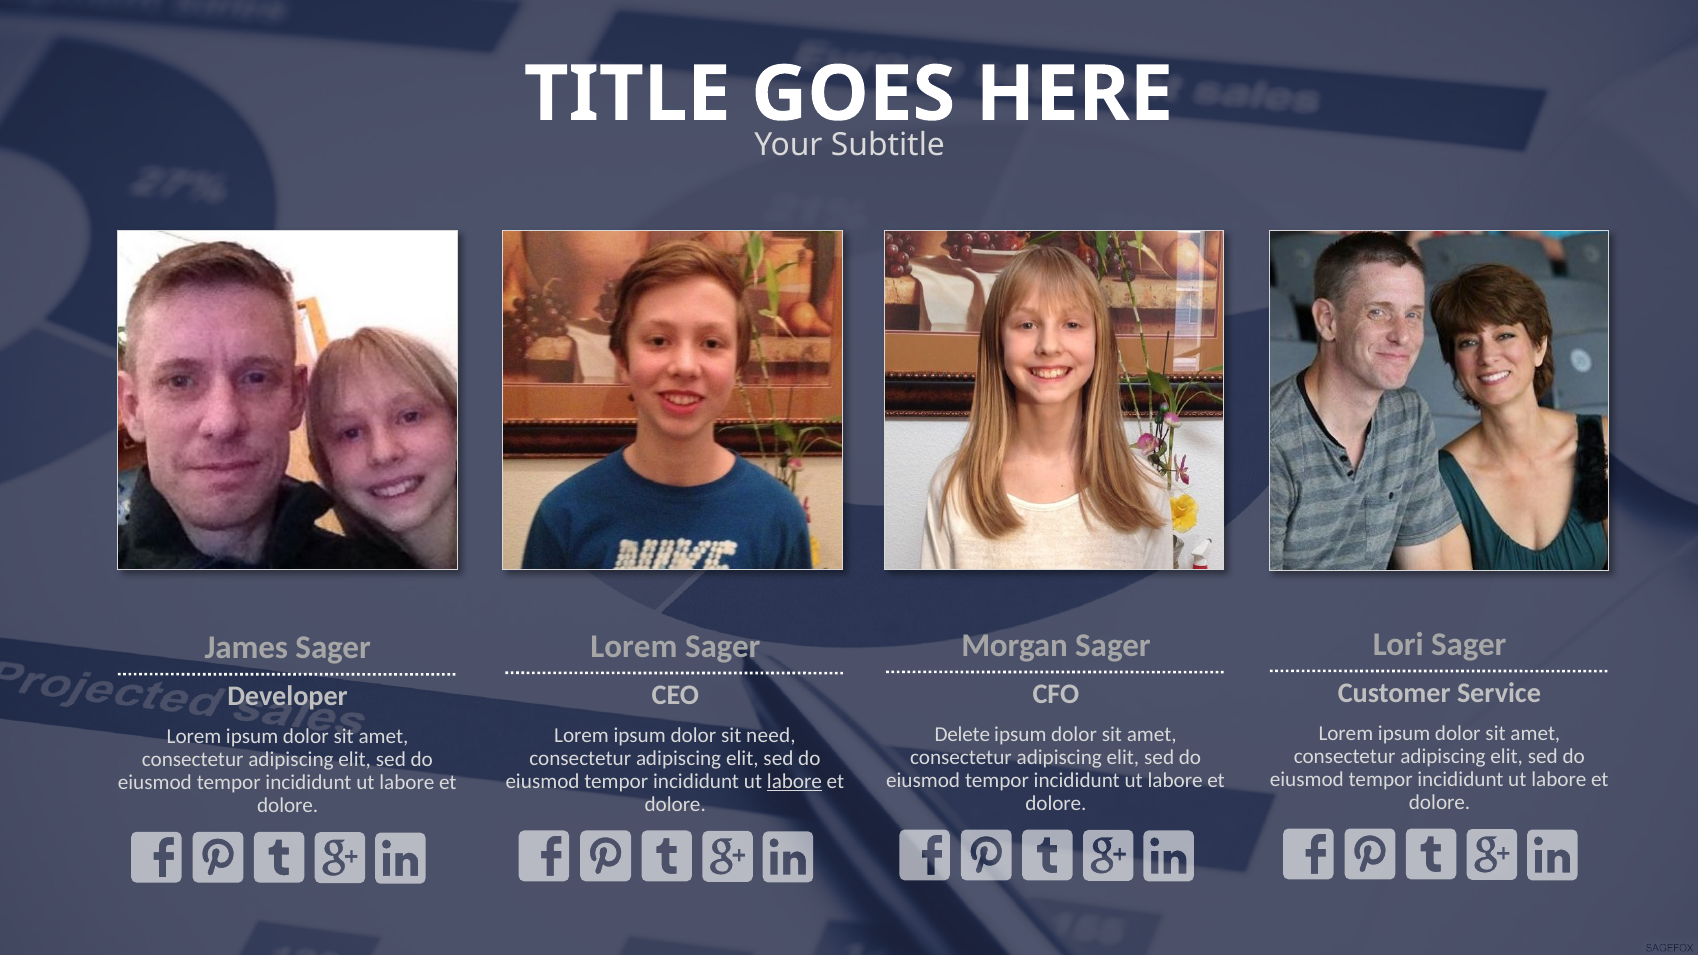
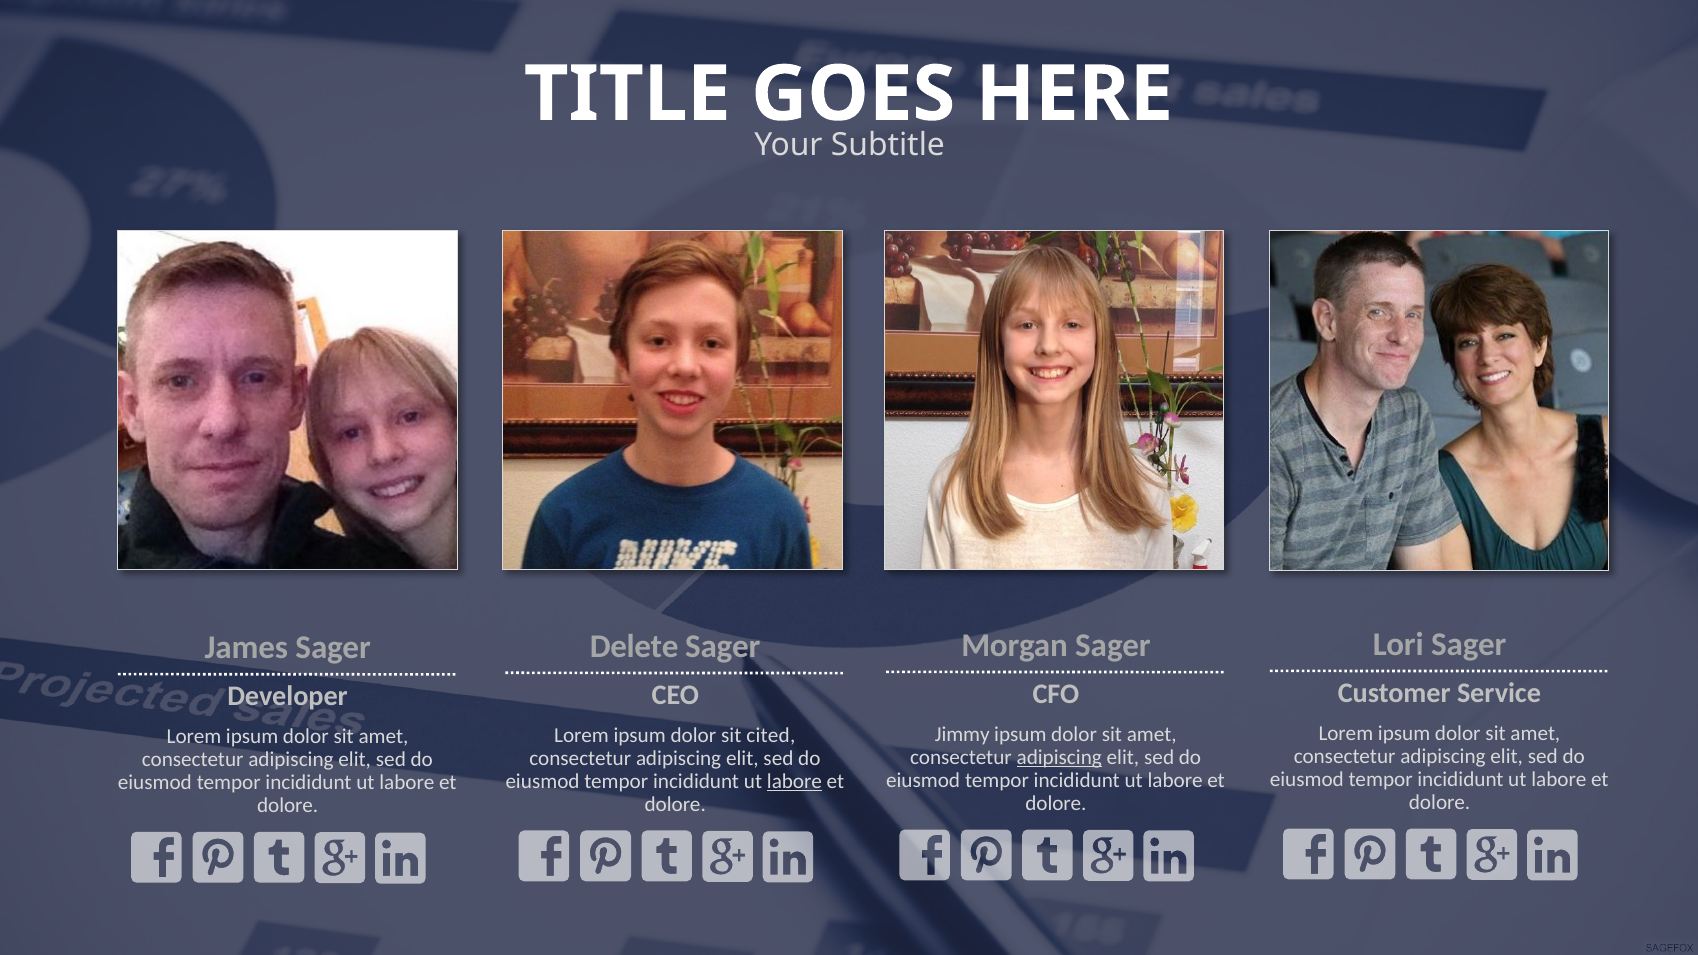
Lorem at (634, 647): Lorem -> Delete
Delete: Delete -> Jimmy
need: need -> cited
adipiscing at (1059, 757) underline: none -> present
